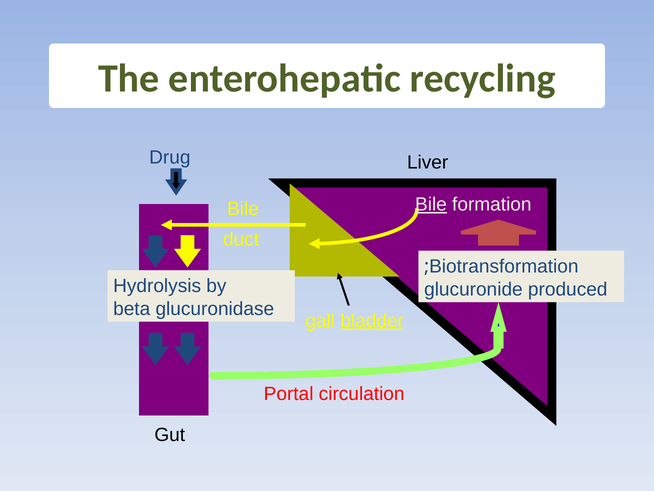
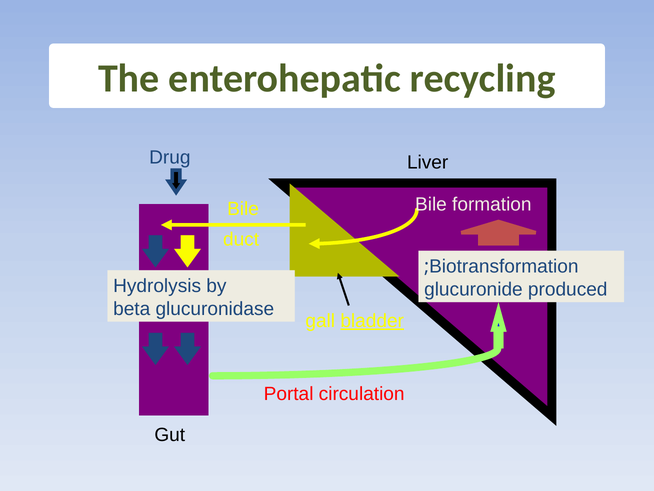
Bile at (431, 204) underline: present -> none
